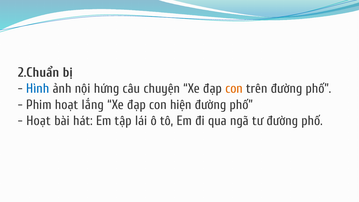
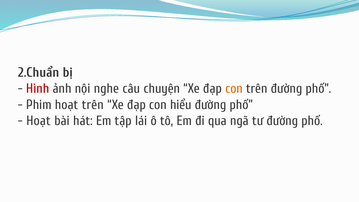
Hình colour: blue -> red
hứng: hứng -> nghe
hoạt lắng: lắng -> trên
hiện: hiện -> hiểu
